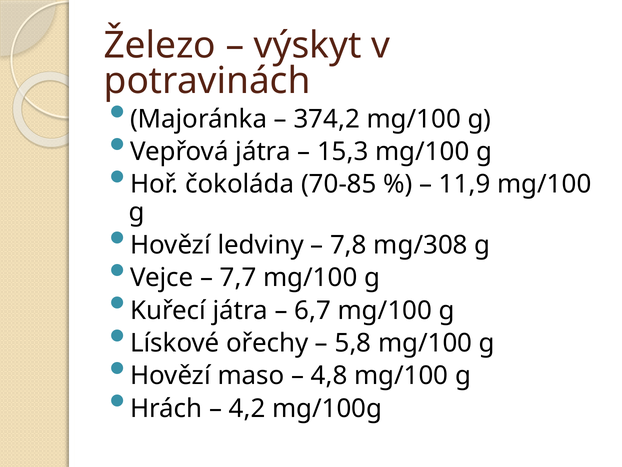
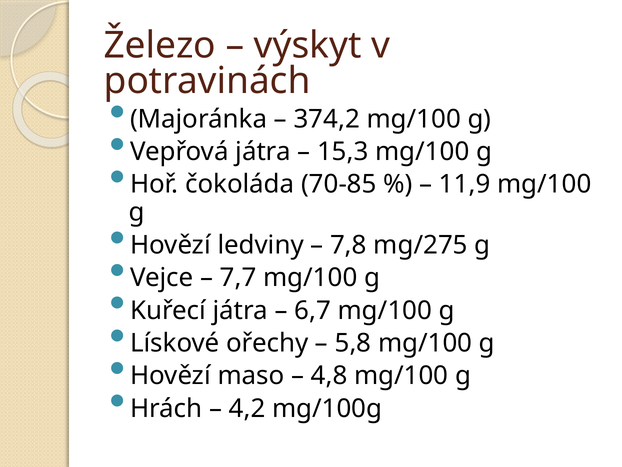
mg/308: mg/308 -> mg/275
